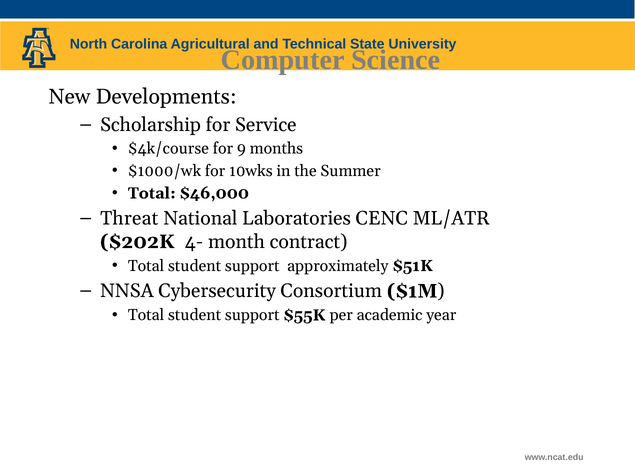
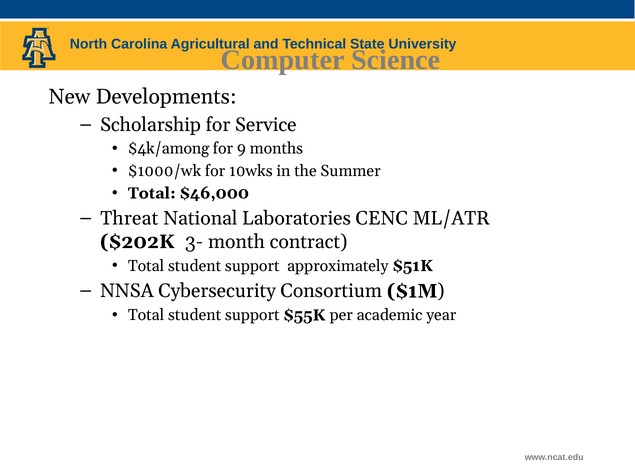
$4k/course: $4k/course -> $4k/among
4-: 4- -> 3-
